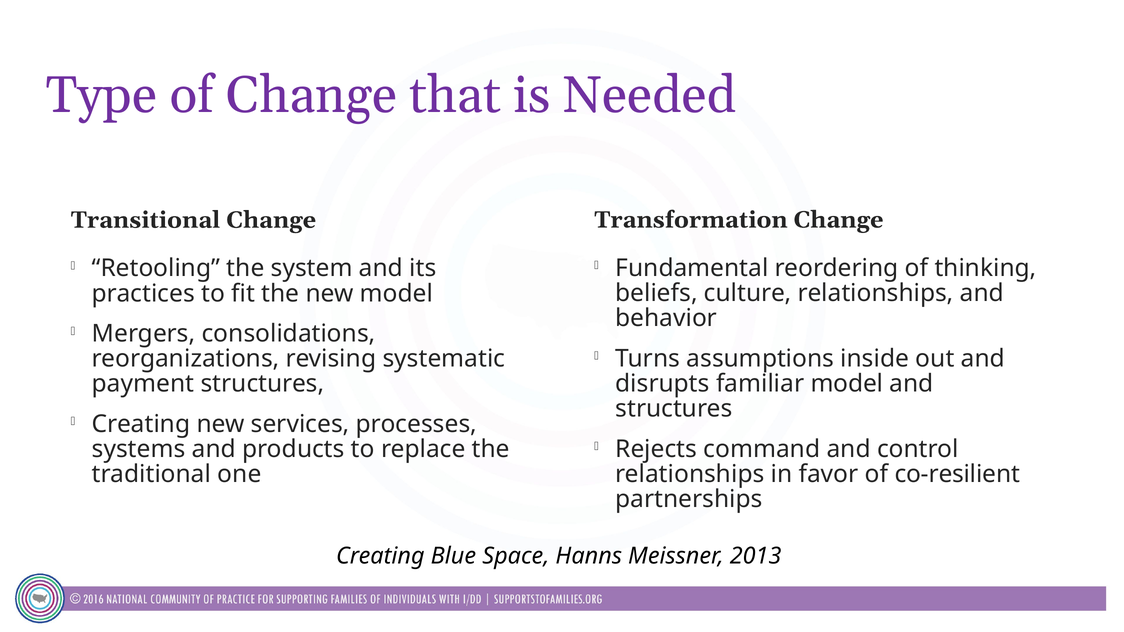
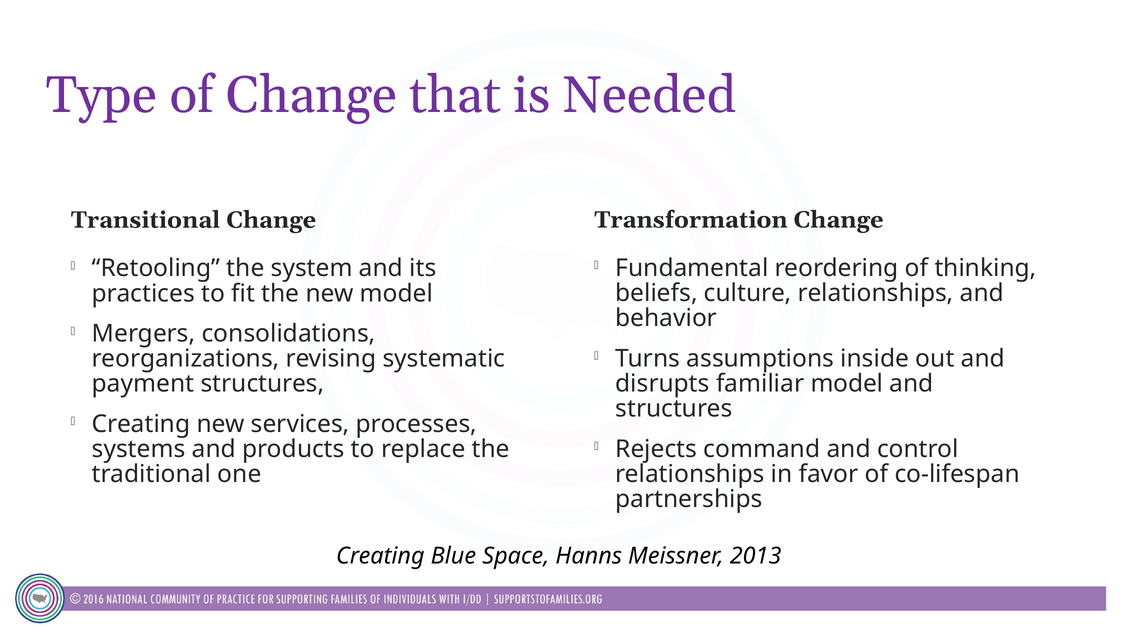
co-resilient: co-resilient -> co-lifespan
